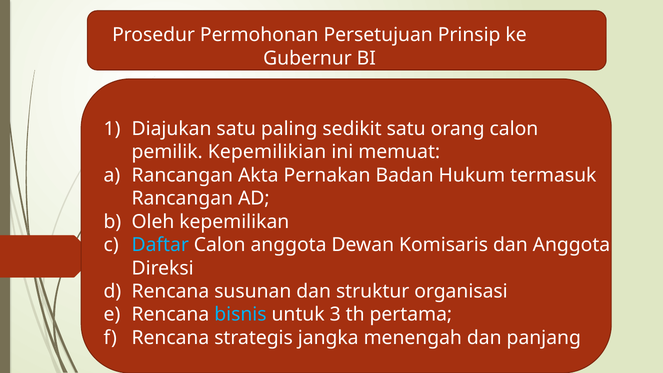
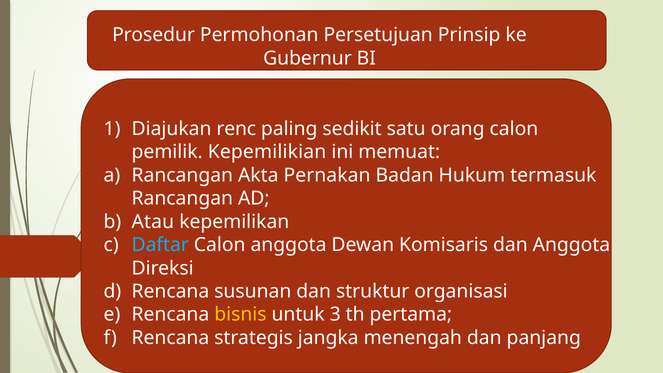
Diajukan satu: satu -> renc
Oleh: Oleh -> Atau
bisnis colour: light blue -> yellow
